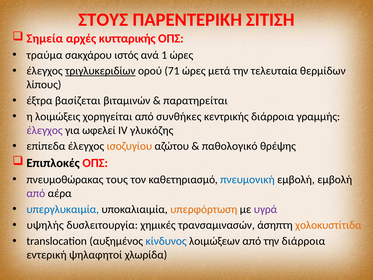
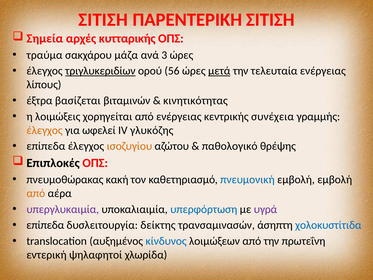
ΣΤΟΥΣ at (103, 20): ΣΤΟΥΣ -> ΣΙΤΙΣΗ
ιστός: ιστός -> μάζα
1: 1 -> 3
71: 71 -> 56
μετά underline: none -> present
τελευταία θερμίδων: θερμίδων -> ενέργειας
παρατηρείται: παρατηρείται -> κινητικότητας
από συνθήκες: συνθήκες -> ενέργειας
κεντρικής διάρροια: διάρροια -> συνέχεια
έλεγχος at (45, 130) colour: purple -> orange
τους: τους -> κακή
από at (36, 193) colour: purple -> orange
υπεργλυκαιμία colour: blue -> purple
υπερφόρτωση colour: orange -> blue
υψηλής at (45, 225): υψηλής -> επίπεδα
χημικές: χημικές -> δείκτης
χολοκυστίτιδα colour: orange -> blue
την διάρροια: διάρροια -> πρωτεΐνη
